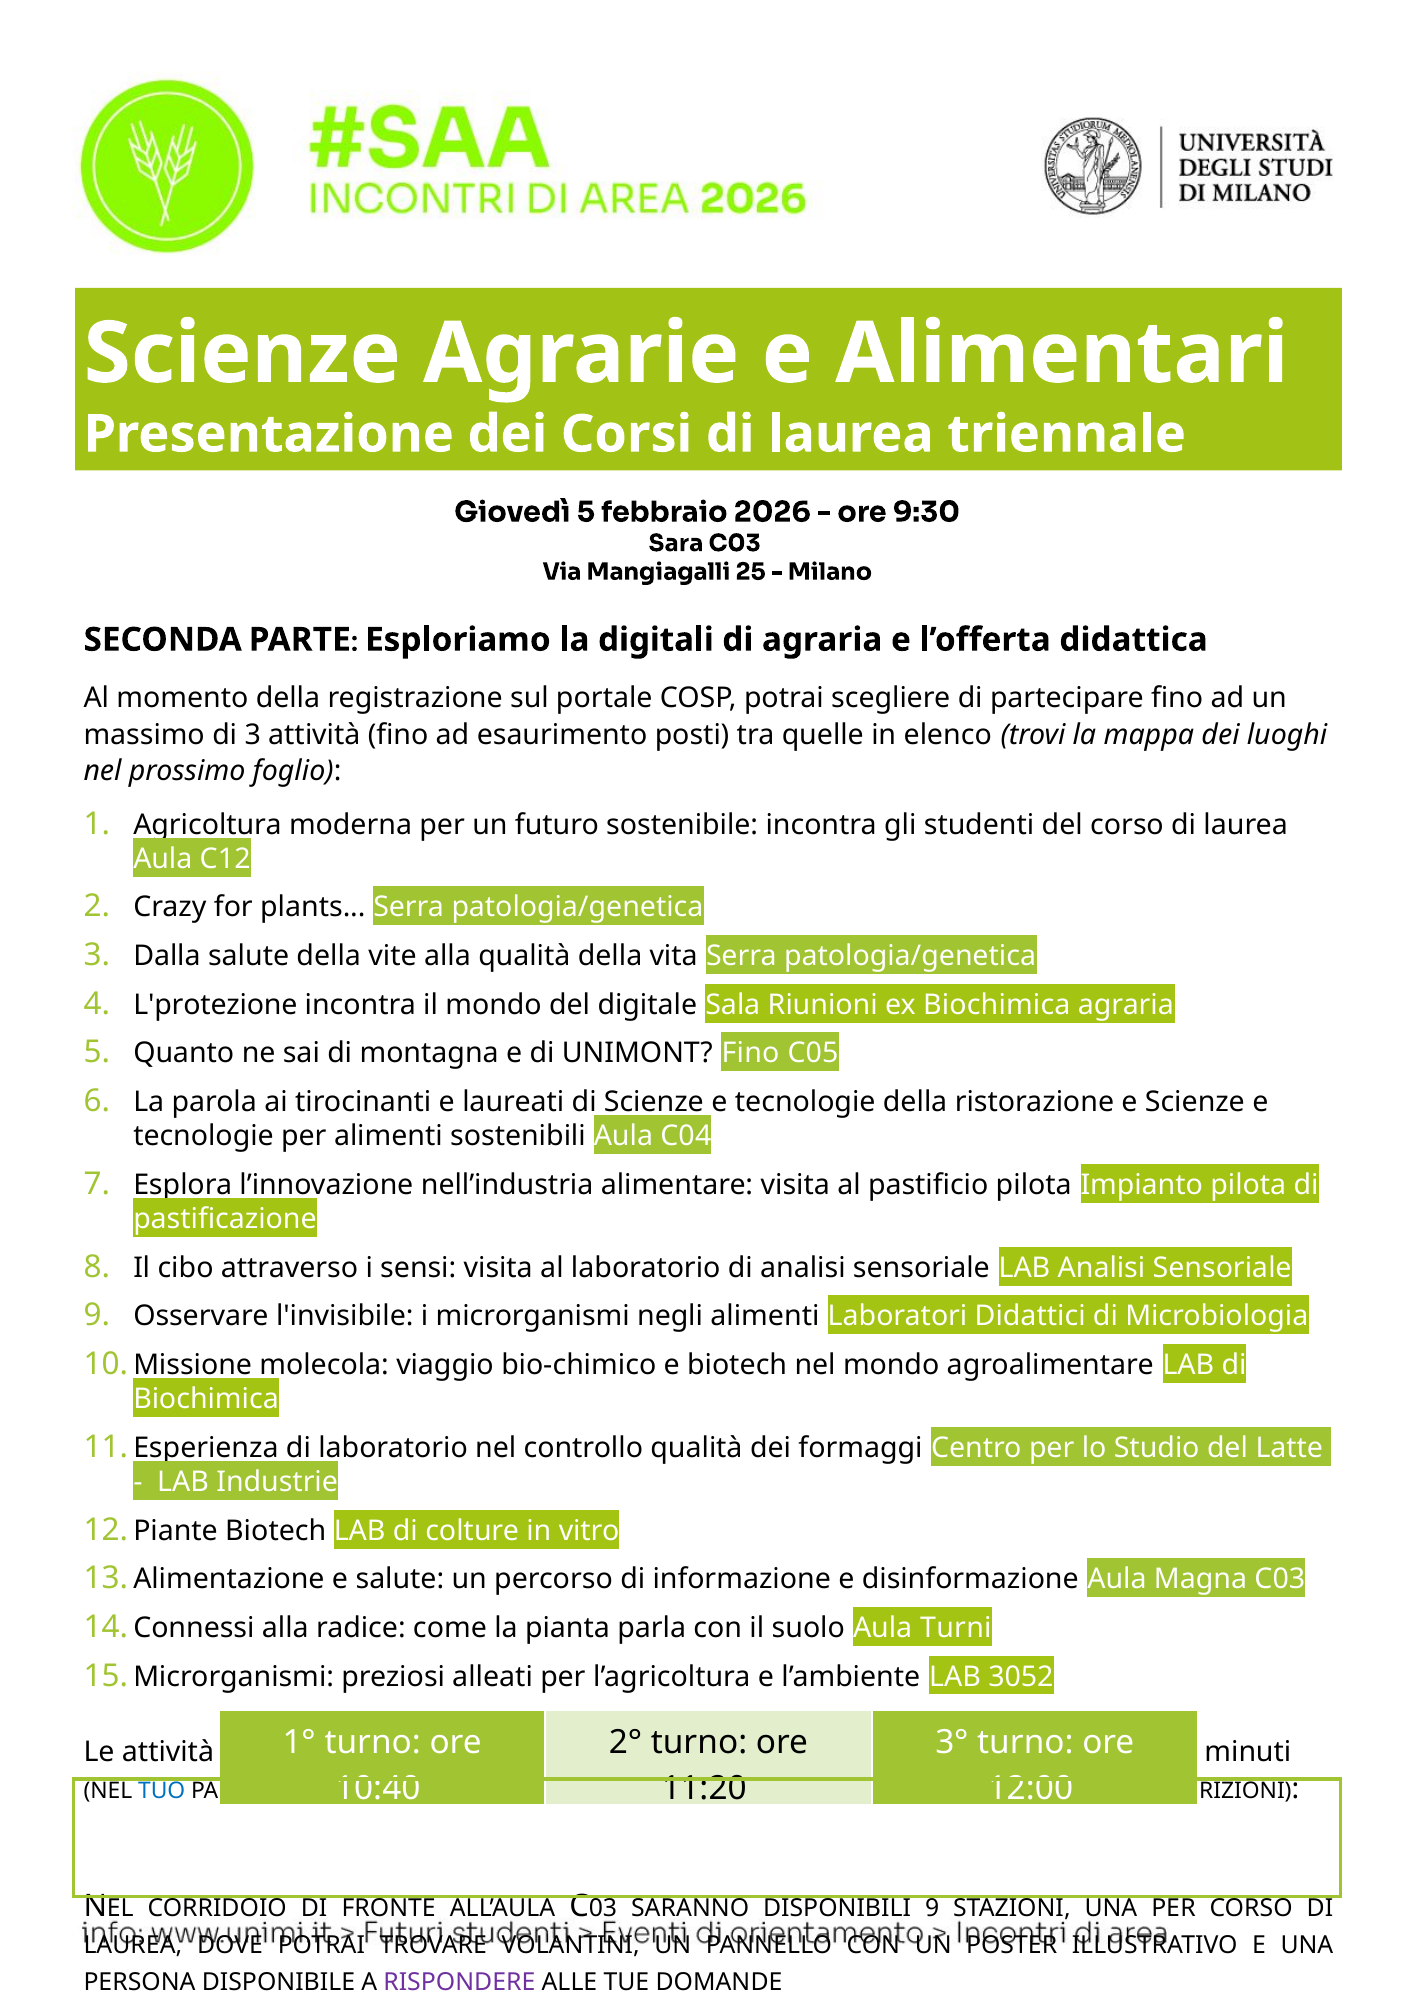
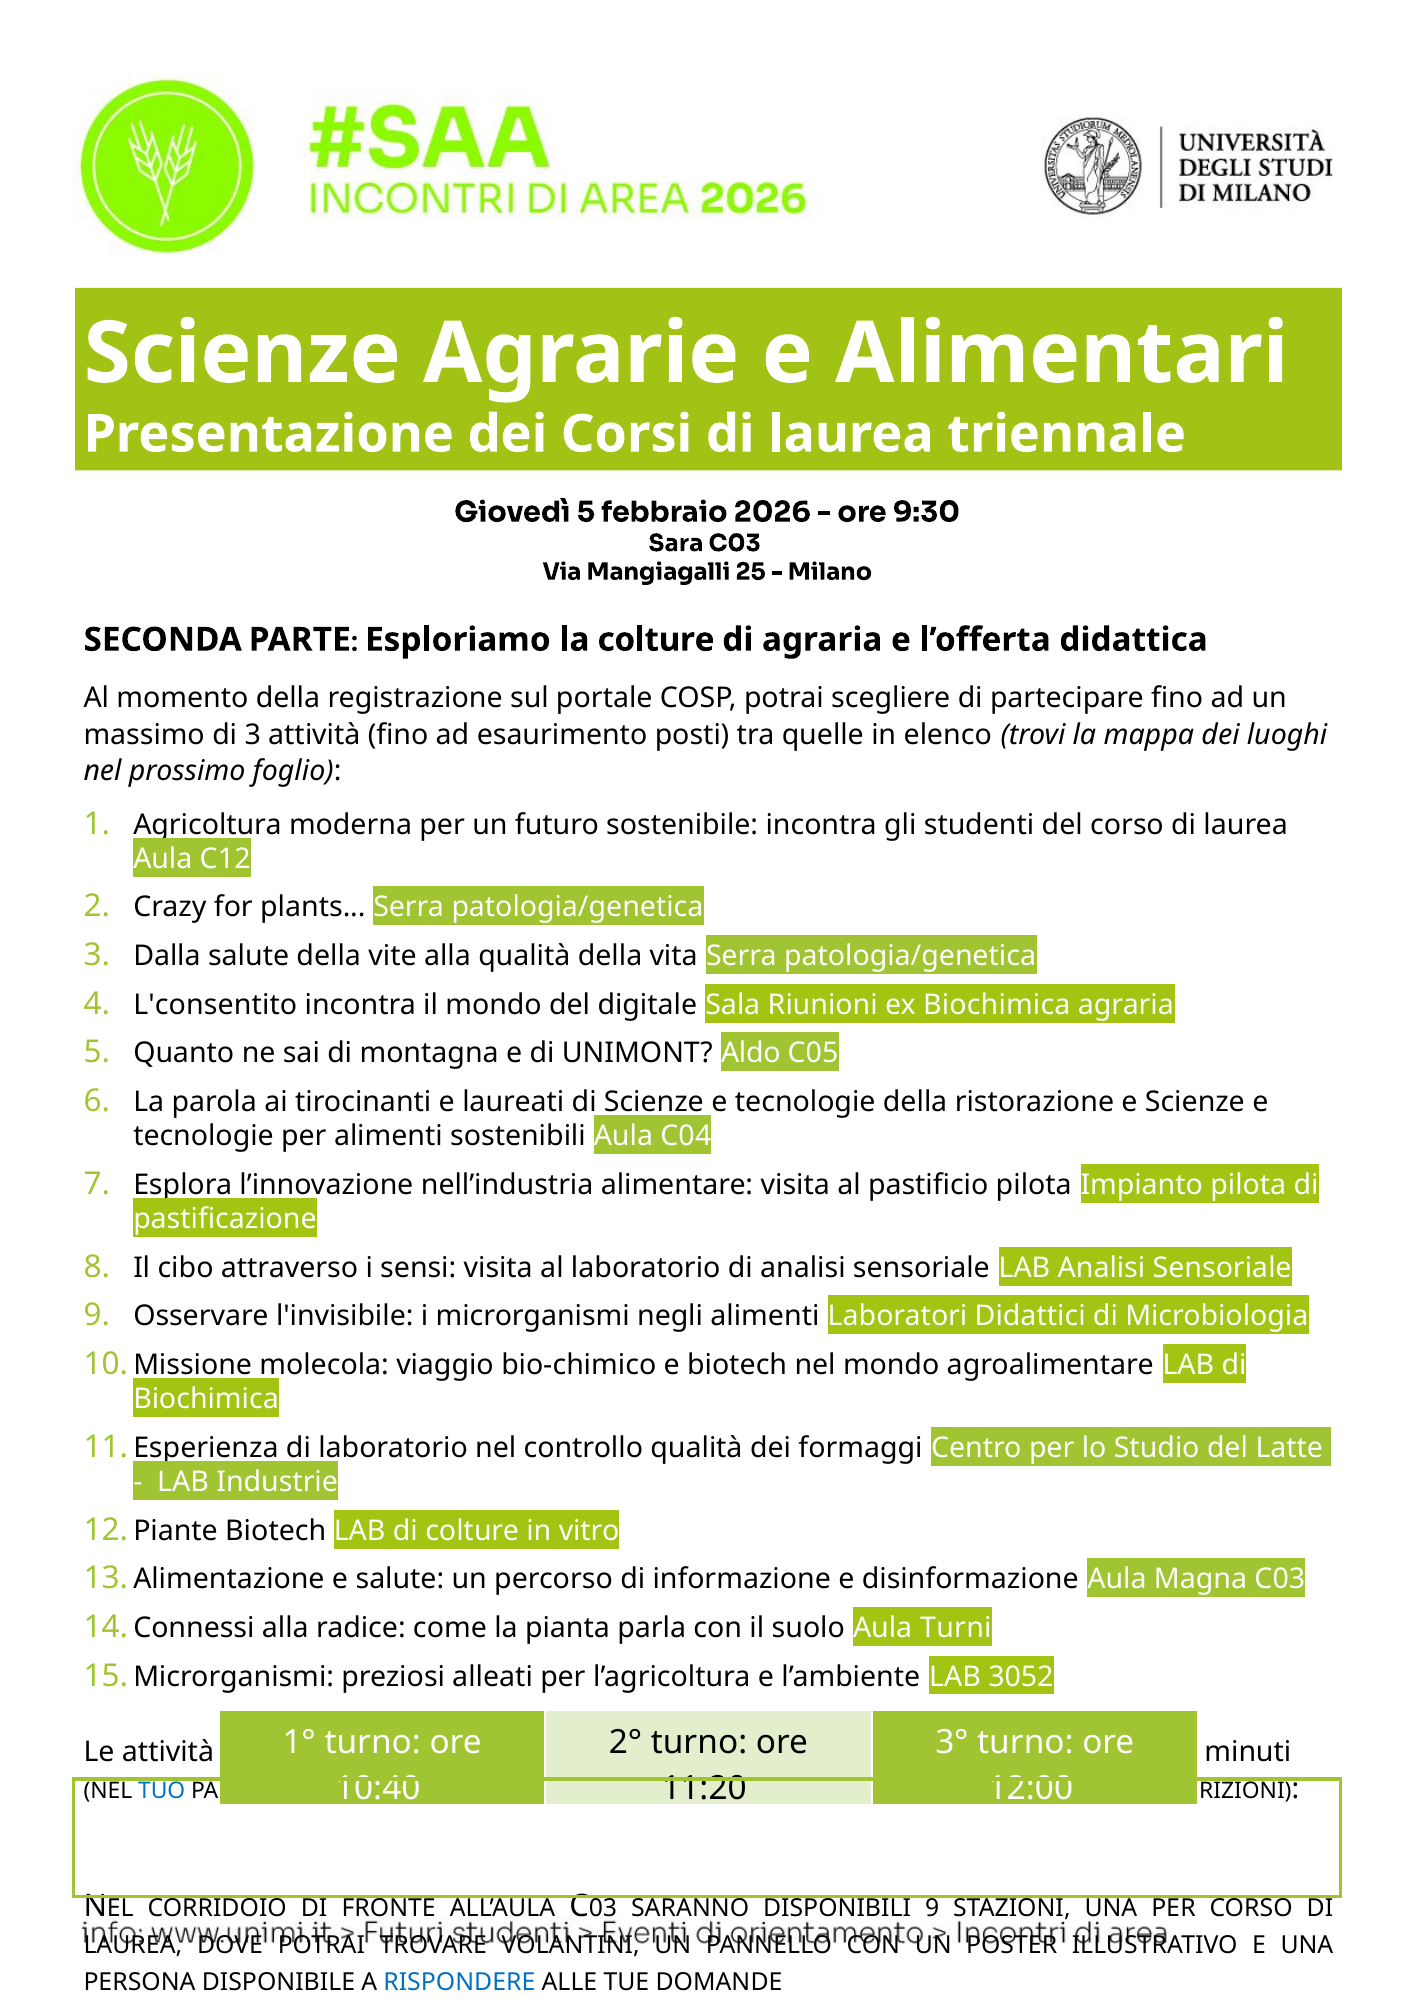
la digitali: digitali -> colture
L'protezione: L'protezione -> L'consentito
UNIMONT Fino: Fino -> Aldo
RISPONDERE colour: purple -> blue
